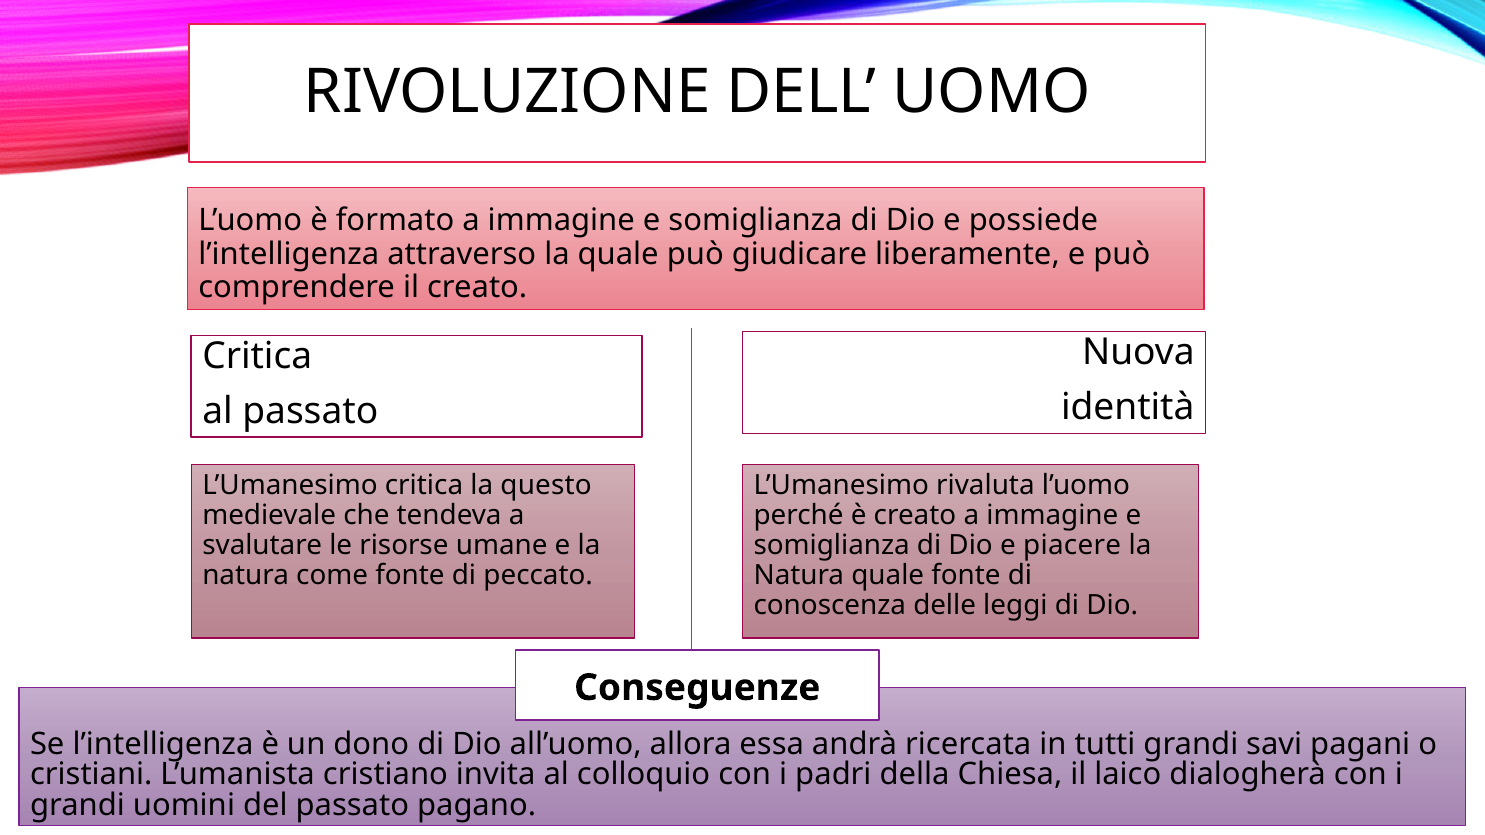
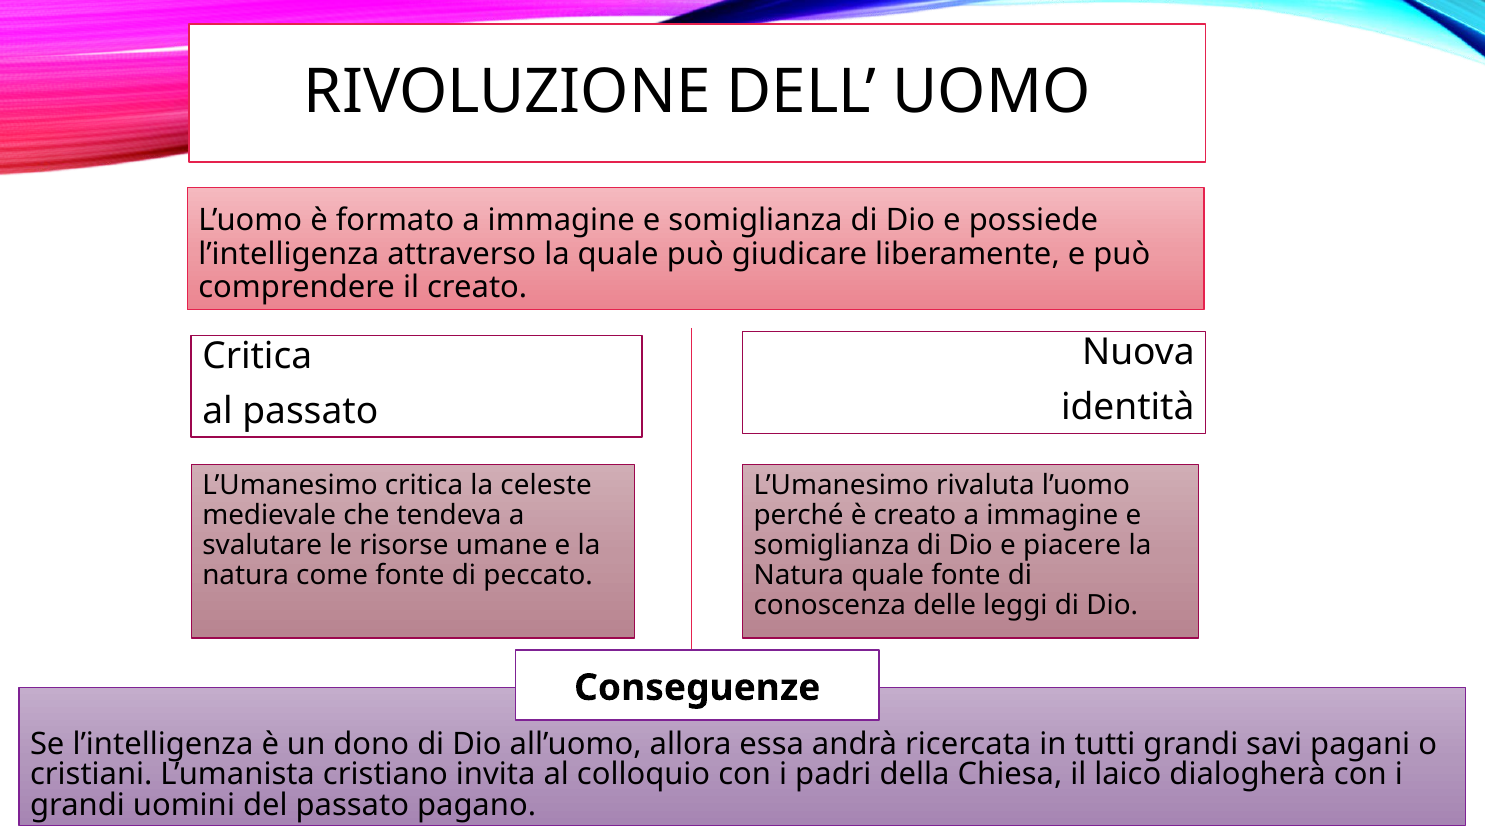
questo: questo -> celeste
